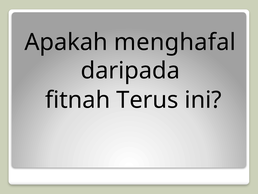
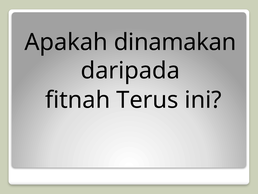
menghafal: menghafal -> dinamakan
